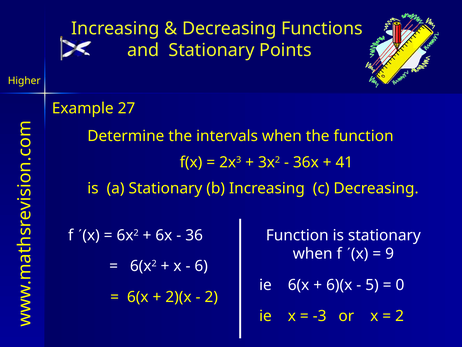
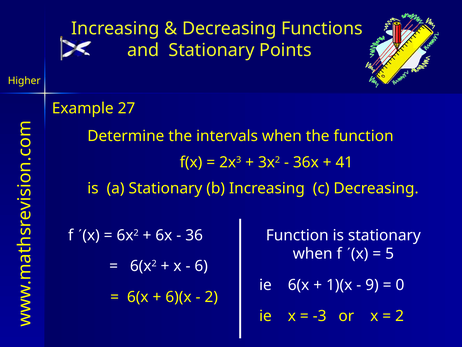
9: 9 -> 5
6)(x: 6)(x -> 1)(x
5: 5 -> 9
2)(x: 2)(x -> 6)(x
